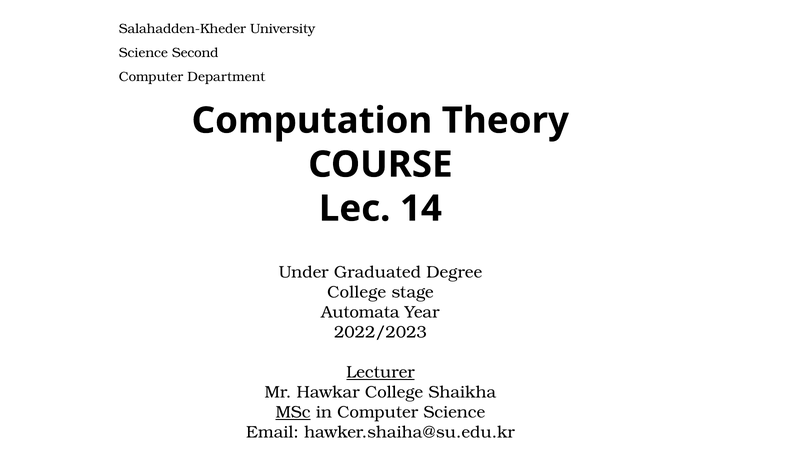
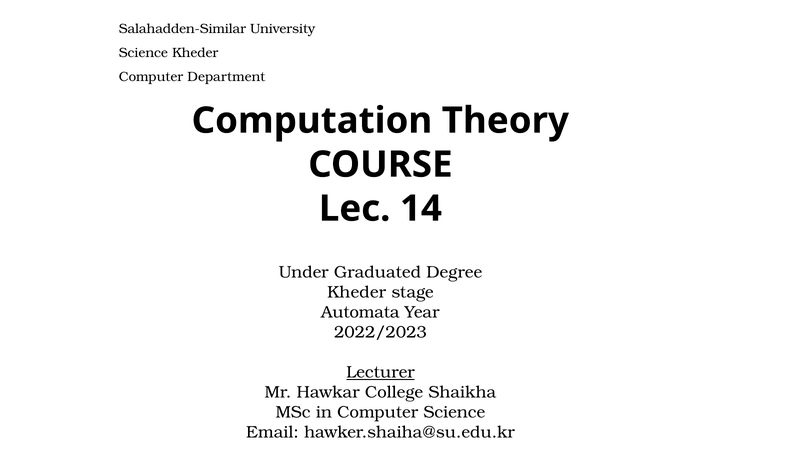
Salahadden-Kheder: Salahadden-Kheder -> Salahadden-Similar
Science Second: Second -> Kheder
College at (357, 292): College -> Kheder
MSc underline: present -> none
